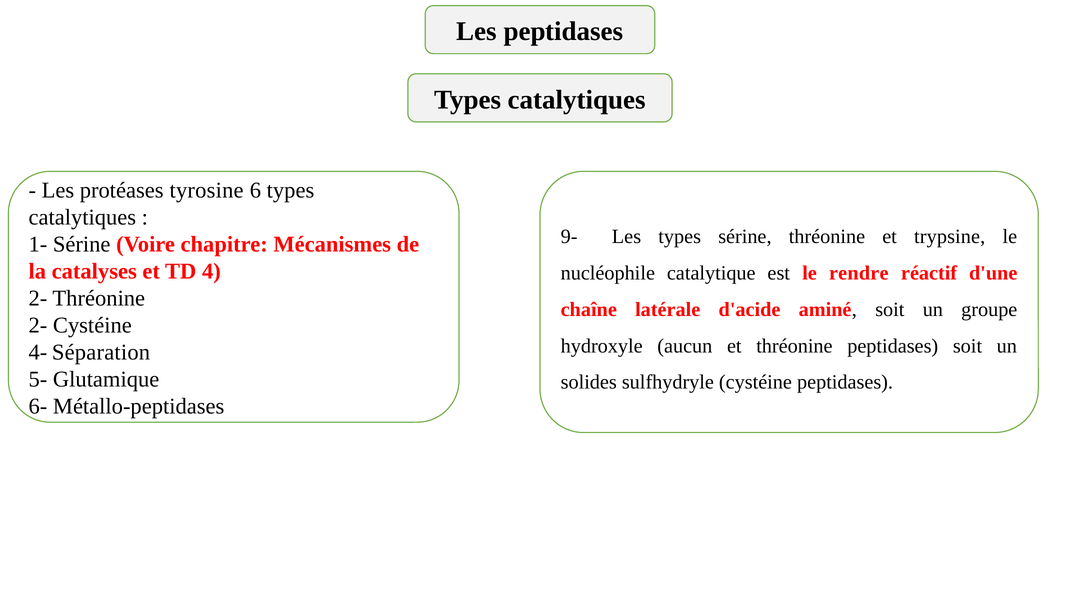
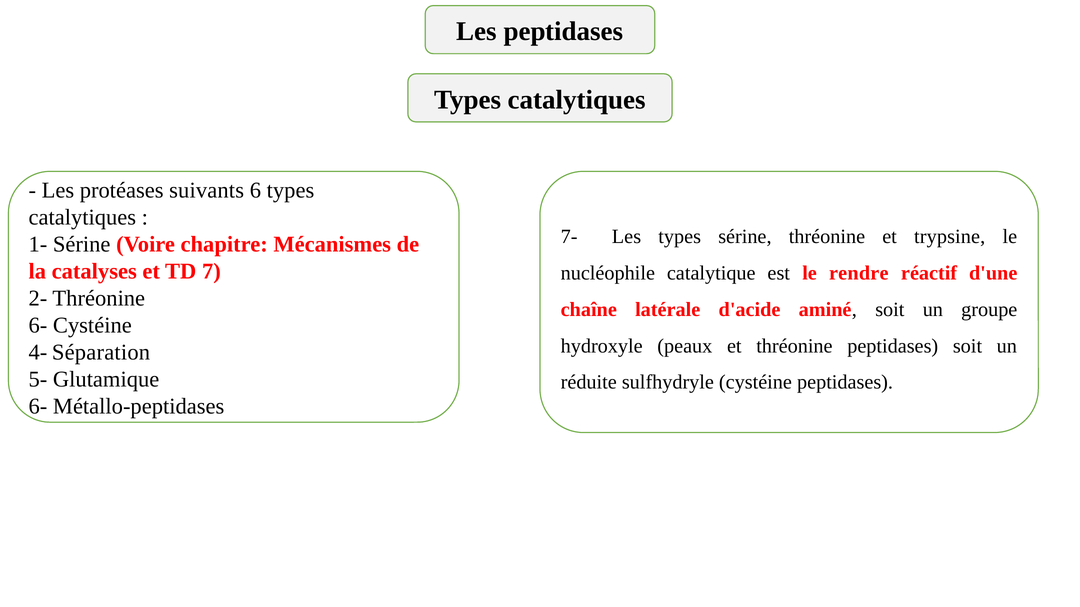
tyrosine: tyrosine -> suivants
9-: 9- -> 7-
4: 4 -> 7
2- at (38, 326): 2- -> 6-
aucun: aucun -> peaux
solides: solides -> réduite
